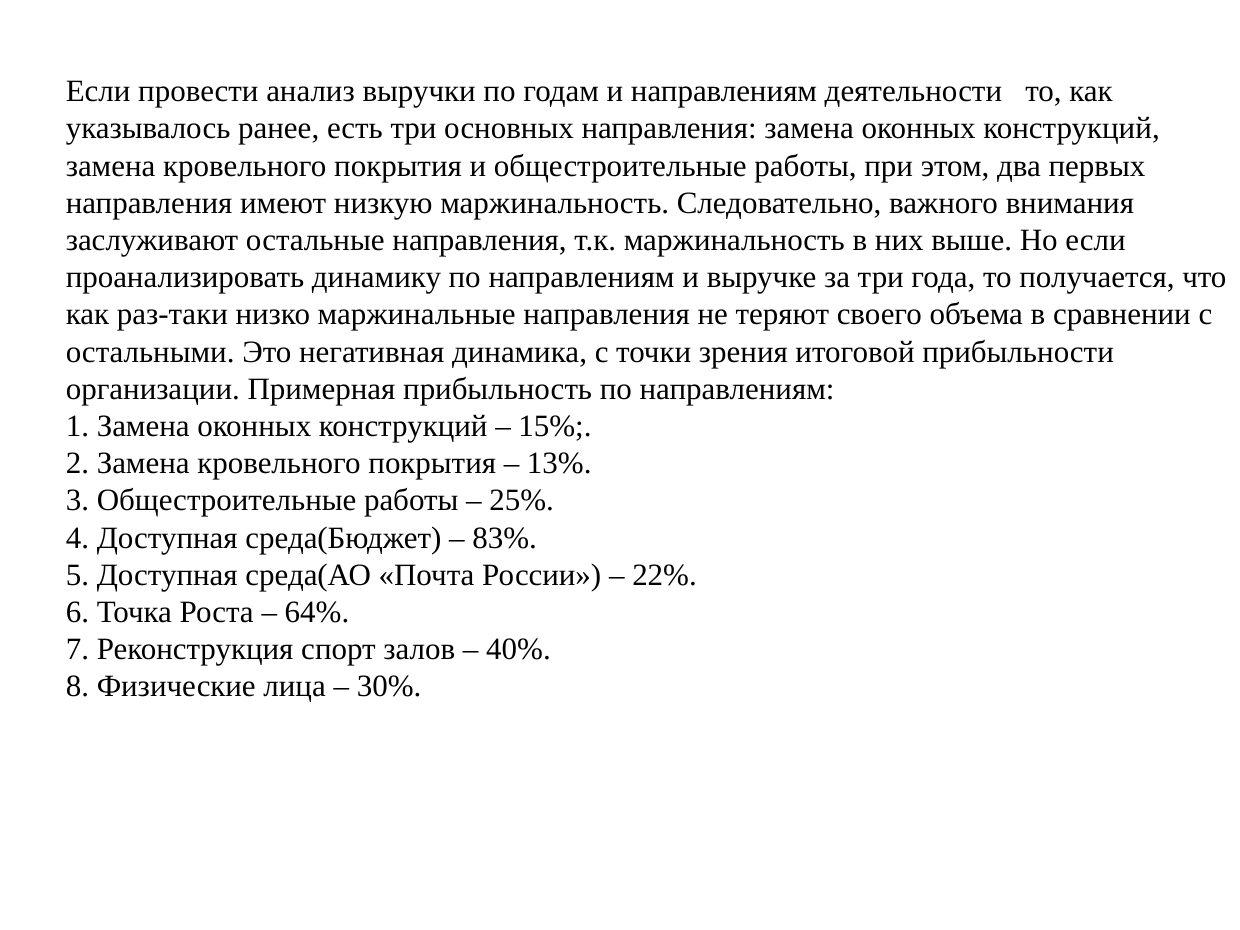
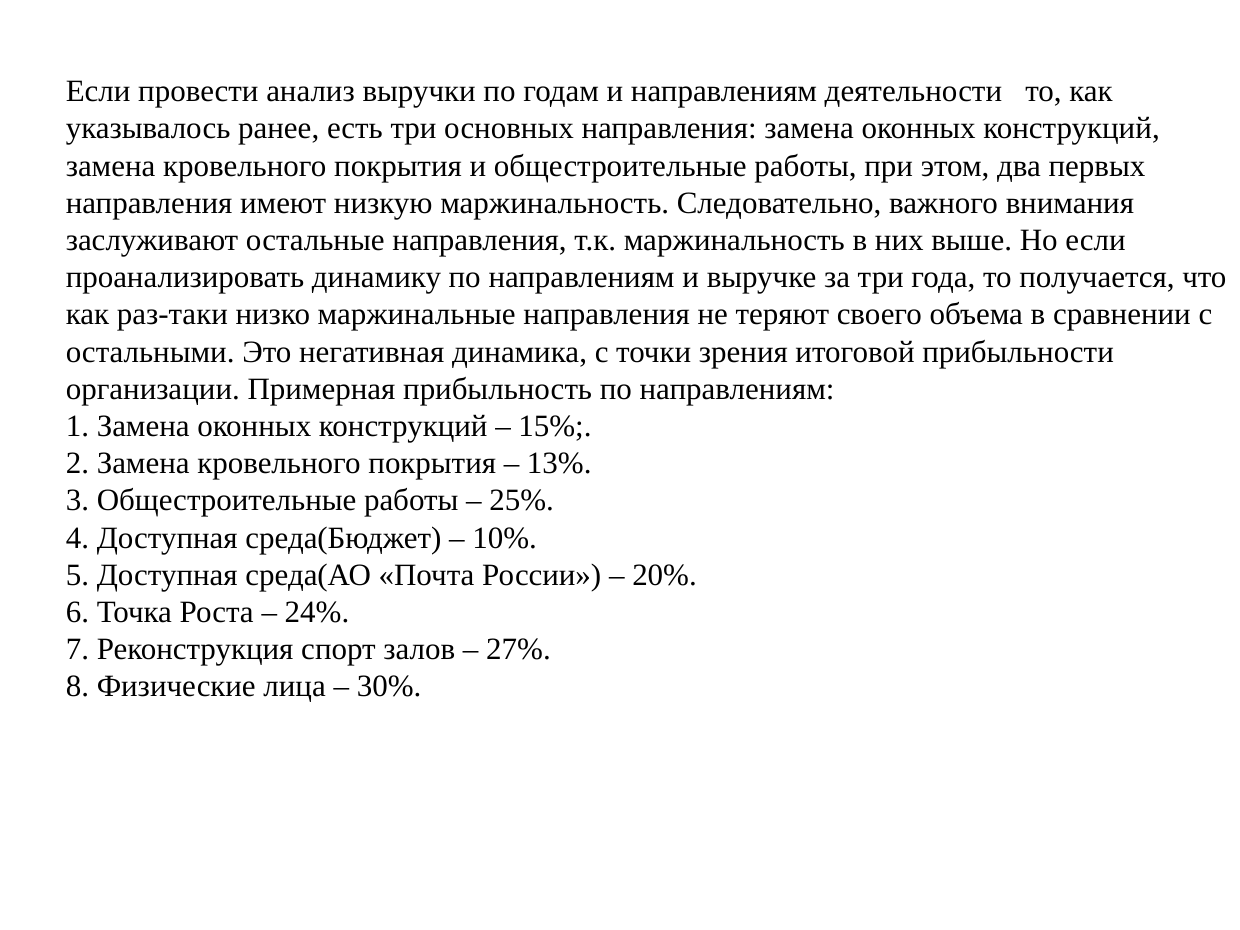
83%: 83% -> 10%
22%: 22% -> 20%
64%: 64% -> 24%
40%: 40% -> 27%
